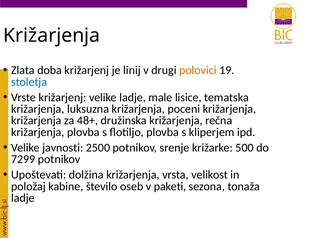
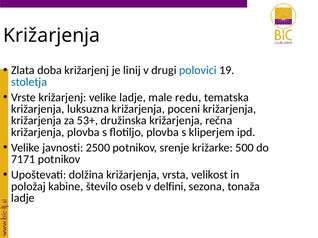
polovici colour: orange -> blue
lisice: lisice -> redu
48+: 48+ -> 53+
7299: 7299 -> 7171
paketi: paketi -> delfini
